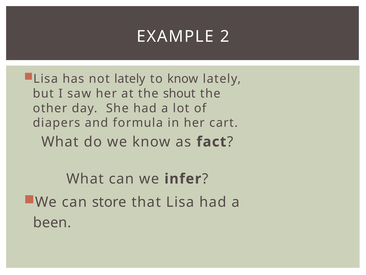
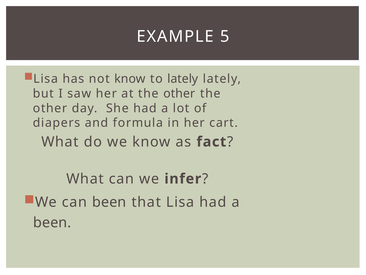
2: 2 -> 5
not lately: lately -> know
to know: know -> lately
at the shout: shout -> other
can store: store -> been
